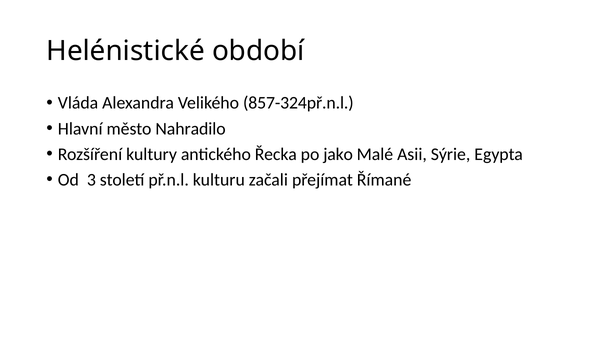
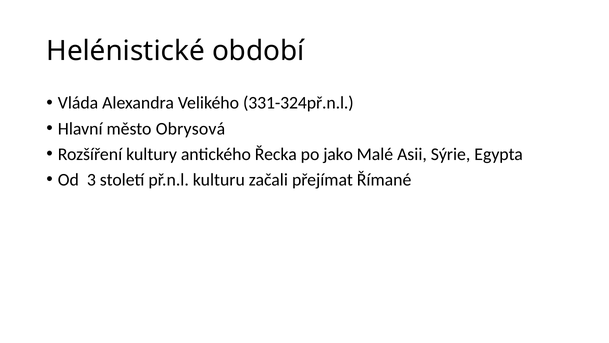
857-324př.n.l: 857-324př.n.l -> 331-324př.n.l
Nahradilo: Nahradilo -> Obrysová
